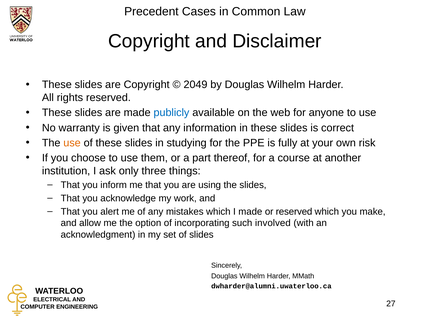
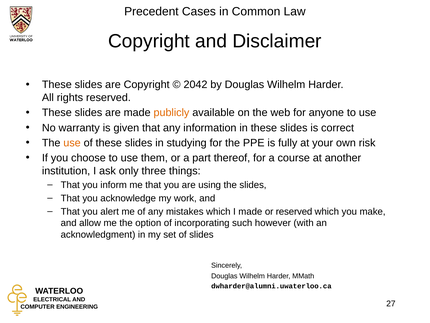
2049: 2049 -> 2042
publicly colour: blue -> orange
involved: involved -> however
